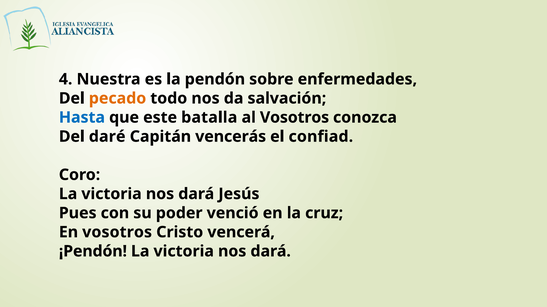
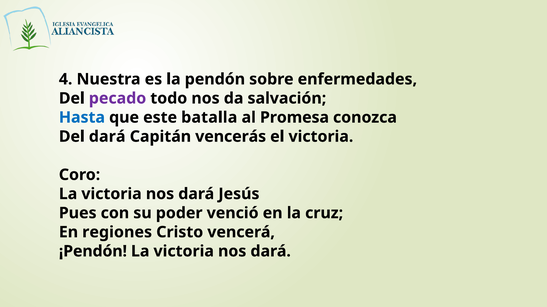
pecado colour: orange -> purple
al Vosotros: Vosotros -> Promesa
Del daré: daré -> dará
el confiad: confiad -> victoria
En vosotros: vosotros -> regiones
